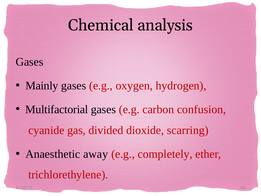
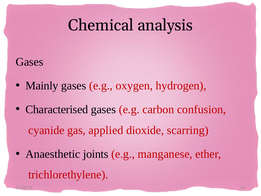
Multifactorial: Multifactorial -> Characterised
divided: divided -> applied
away: away -> joints
completely: completely -> manganese
